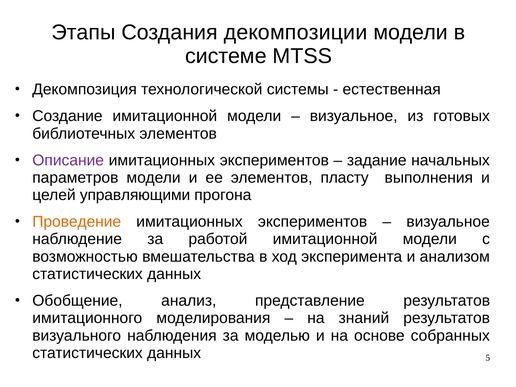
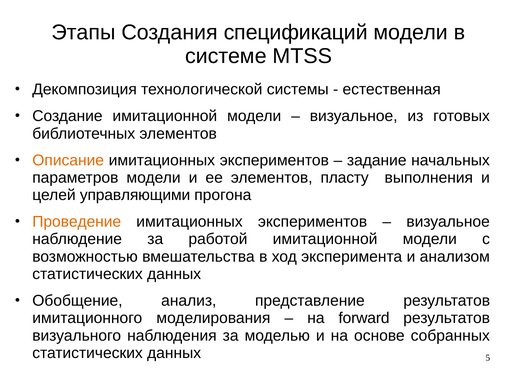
декомпозиции: декомпозиции -> спецификаций
Описание colour: purple -> orange
знаний: знаний -> forward
